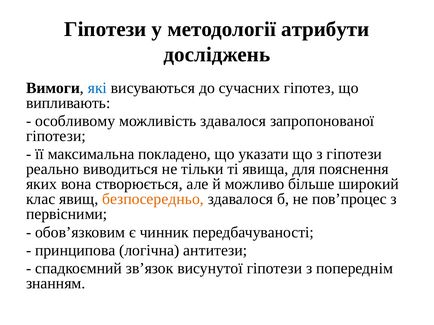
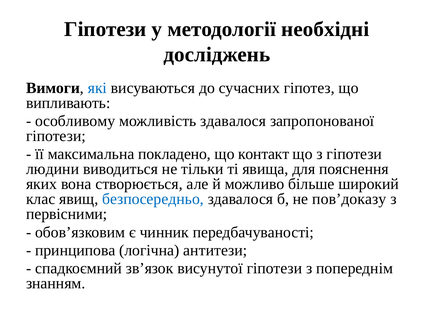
атрибути: атрибути -> необхідні
указати: указати -> контакт
реально: реально -> людини
безпосередньо colour: orange -> blue
пов’процес: пов’процес -> пов’доказу
